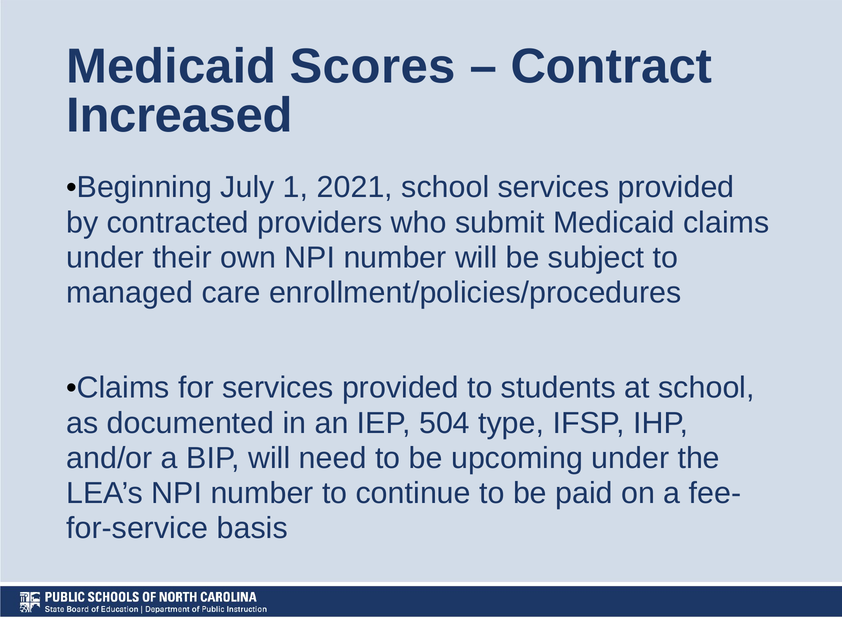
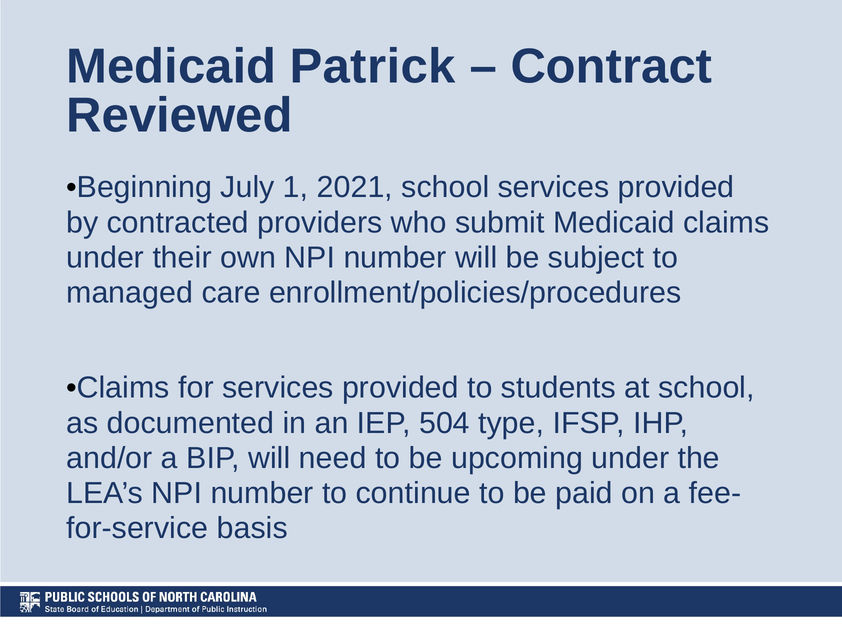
Scores: Scores -> Patrick
Increased: Increased -> Reviewed
